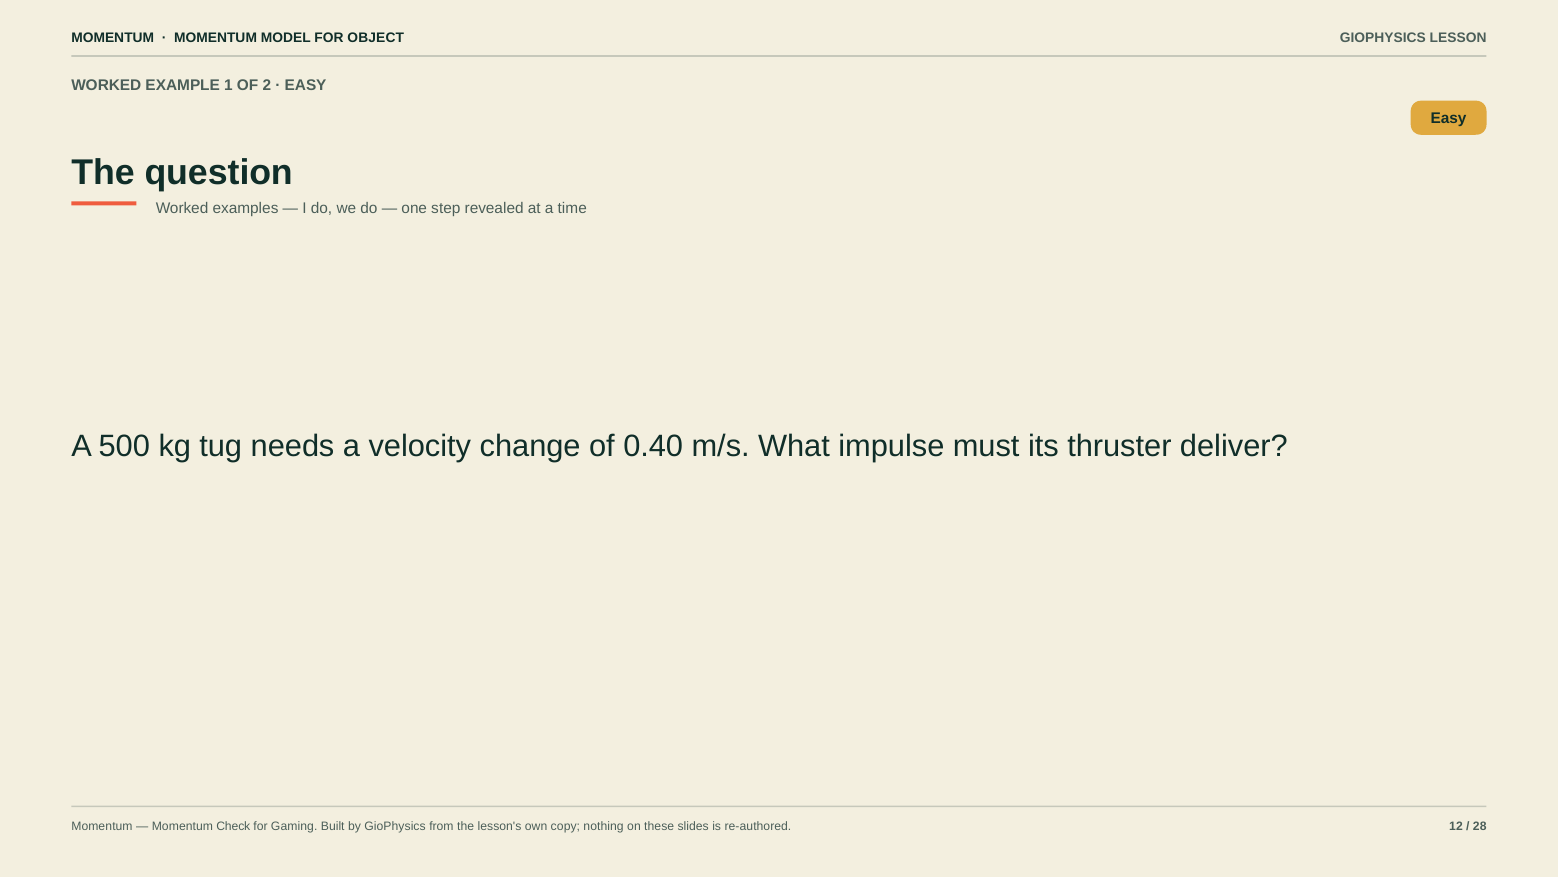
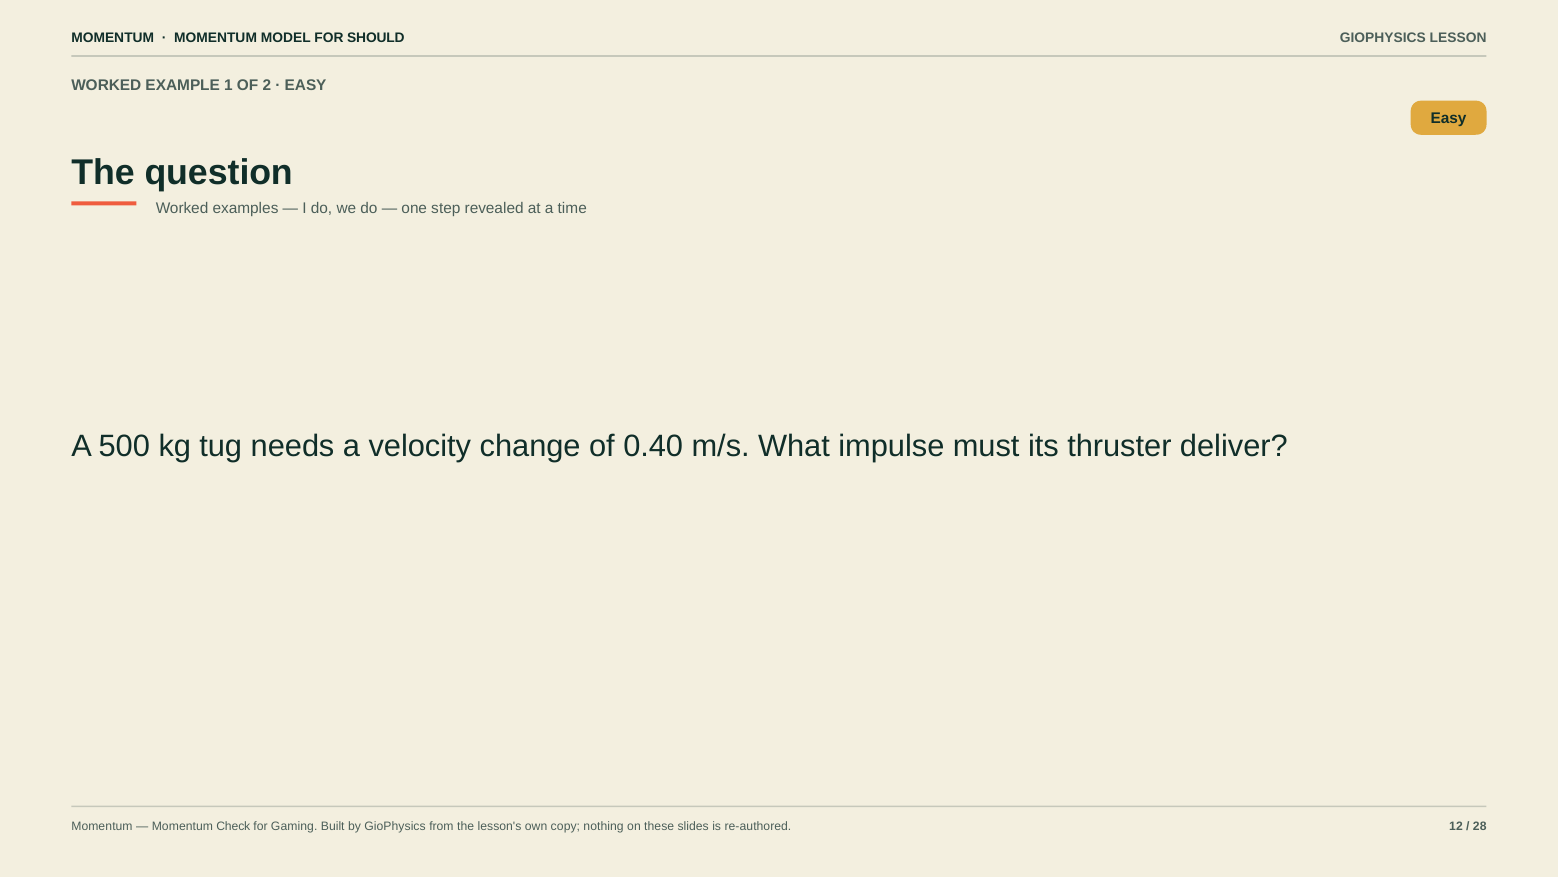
OBJECT: OBJECT -> SHOULD
